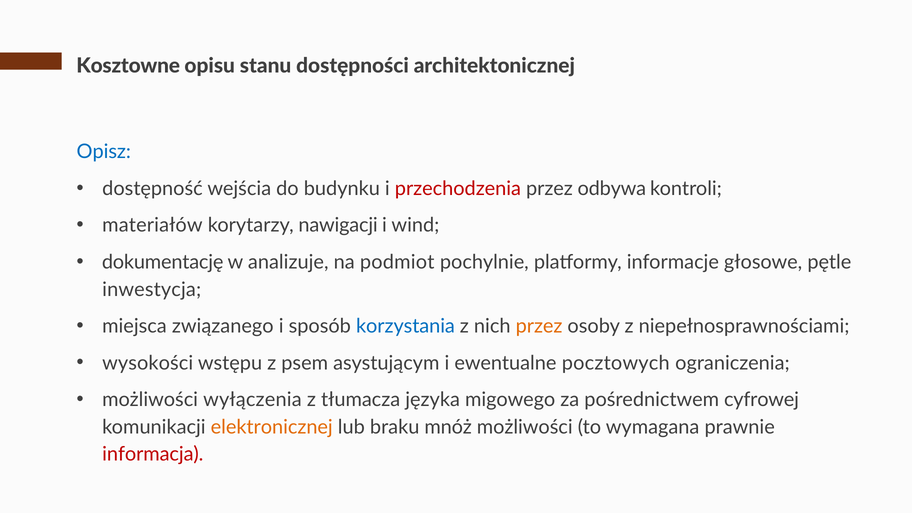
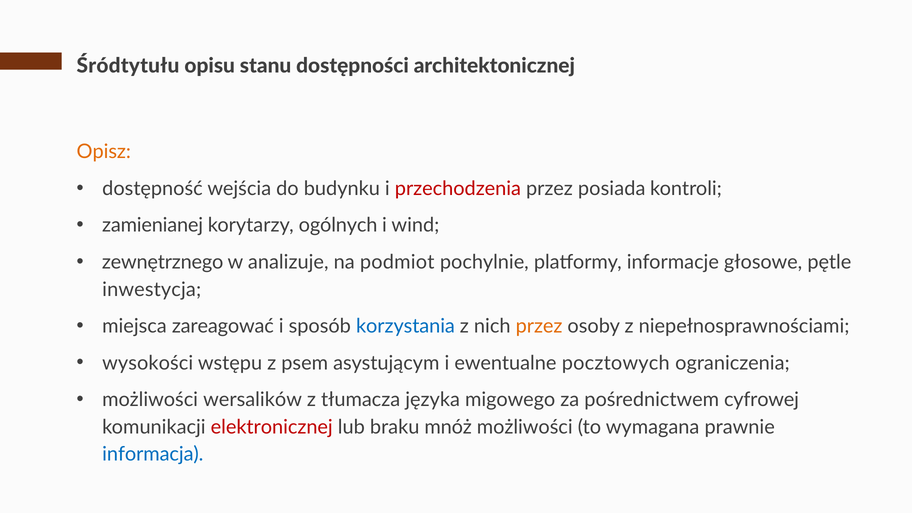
Kosztowne: Kosztowne -> Śródtytułu
Opisz colour: blue -> orange
odbywa: odbywa -> posiada
materiałów: materiałów -> zamienianej
nawigacji: nawigacji -> ogólnych
dokumentację: dokumentację -> zewnętrznego
związanego: związanego -> zareagować
wyłączenia: wyłączenia -> wersalików
elektronicznej colour: orange -> red
informacja colour: red -> blue
